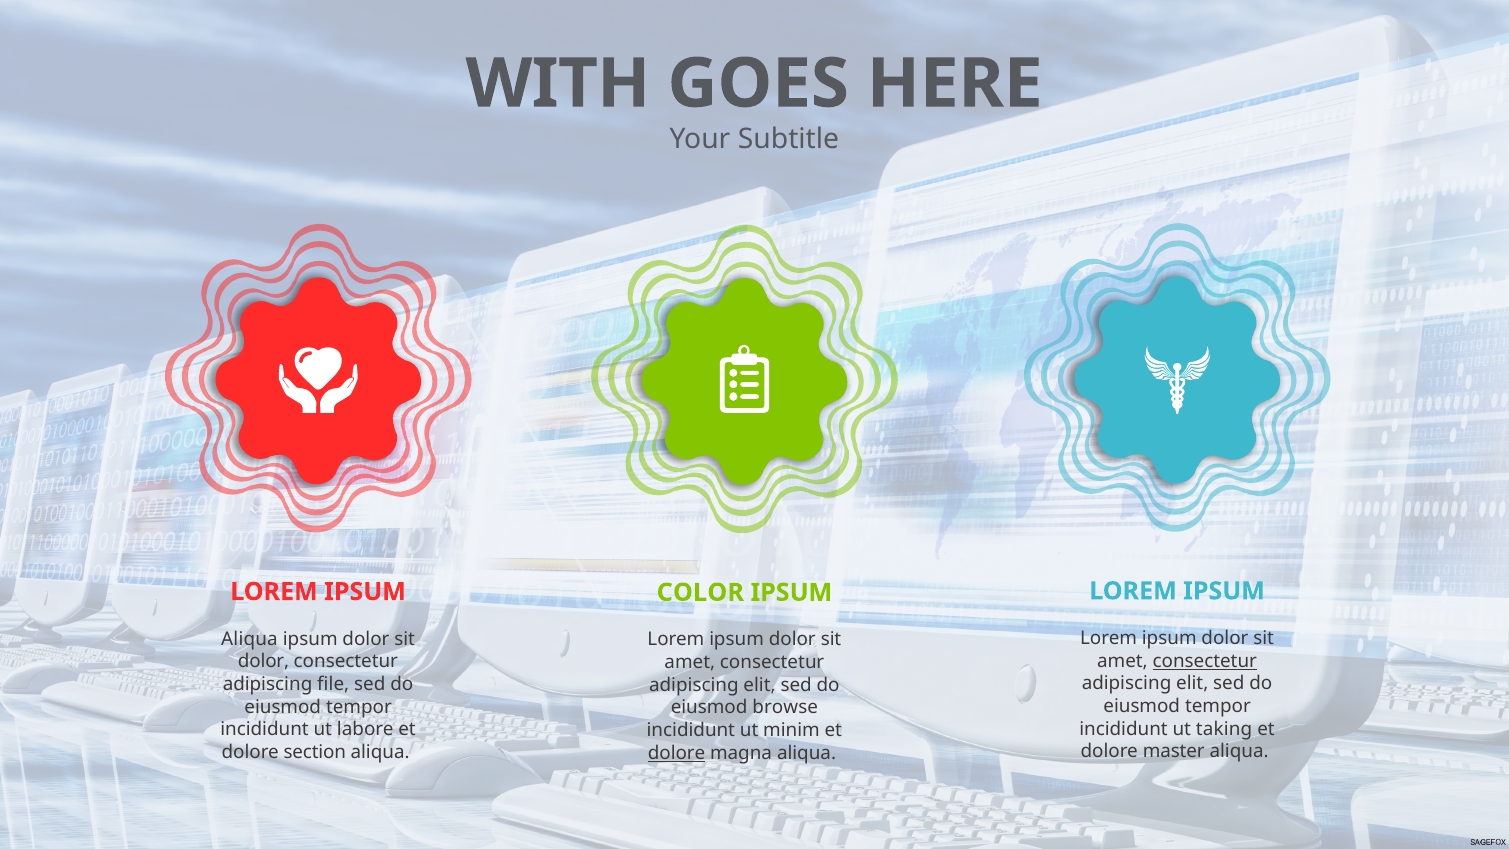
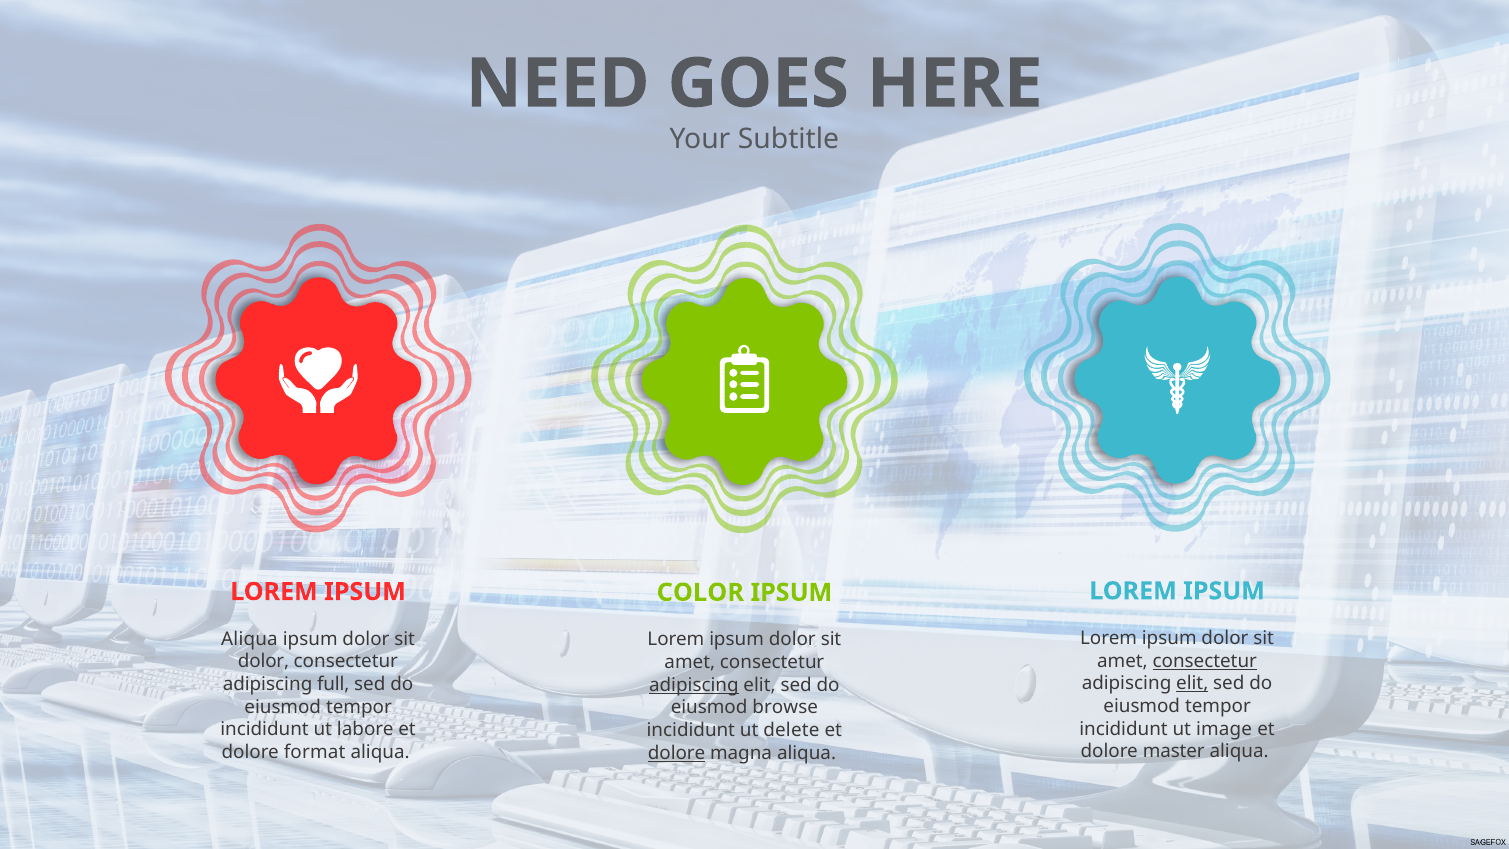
WITH: WITH -> NEED
elit at (1192, 684) underline: none -> present
file: file -> full
adipiscing at (694, 685) underline: none -> present
taking: taking -> image
minim: minim -> delete
section: section -> format
